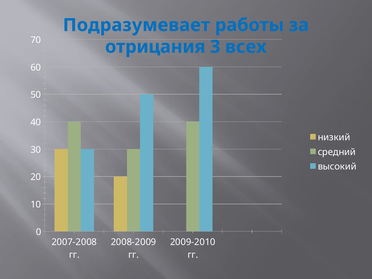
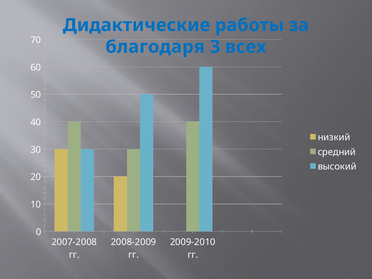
Подразумевает: Подразумевает -> Дидактические
отрицания: отрицания -> благодаря
